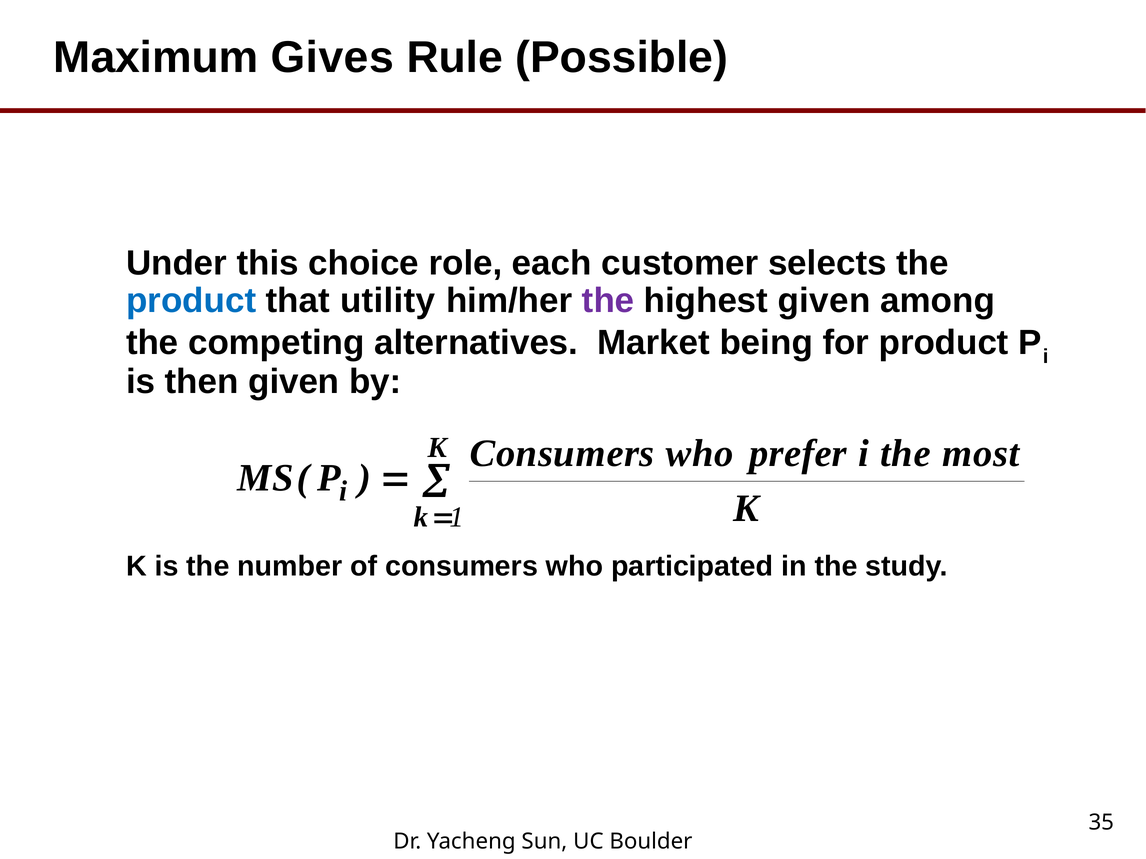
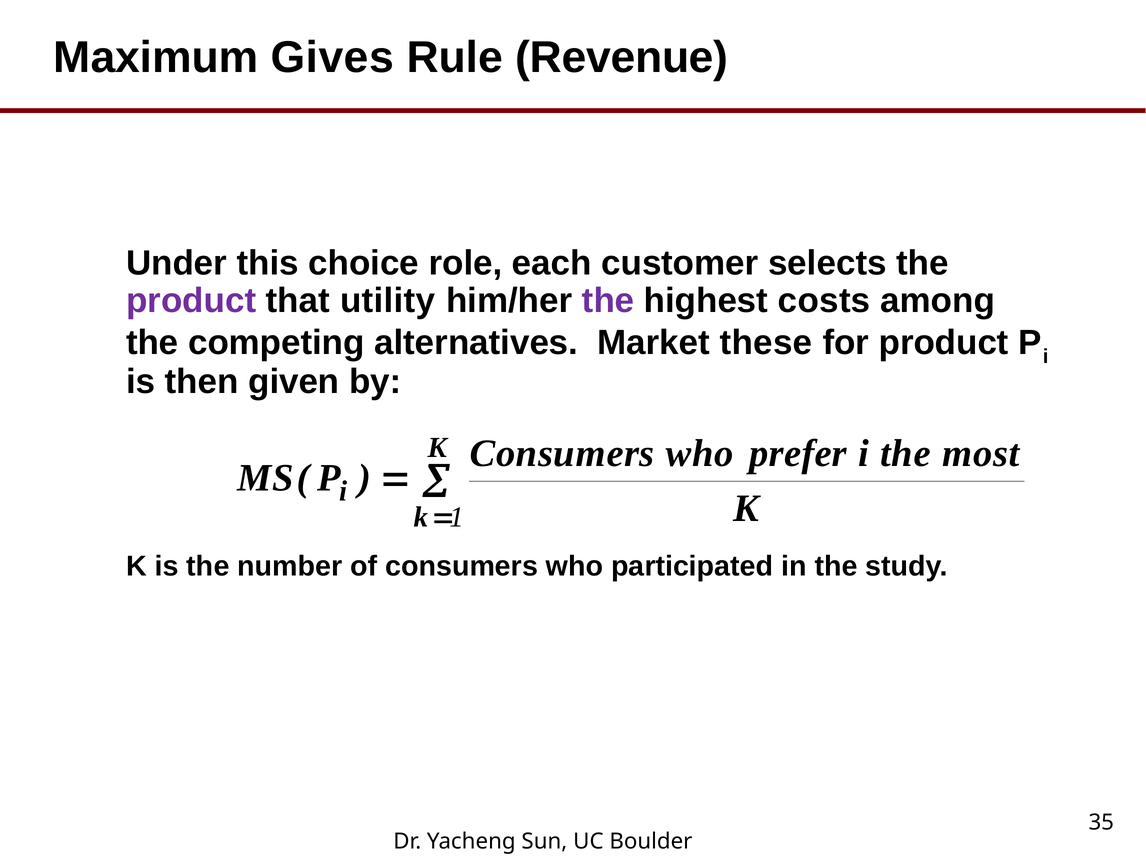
Possible: Possible -> Revenue
product at (191, 301) colour: blue -> purple
highest given: given -> costs
being: being -> these
